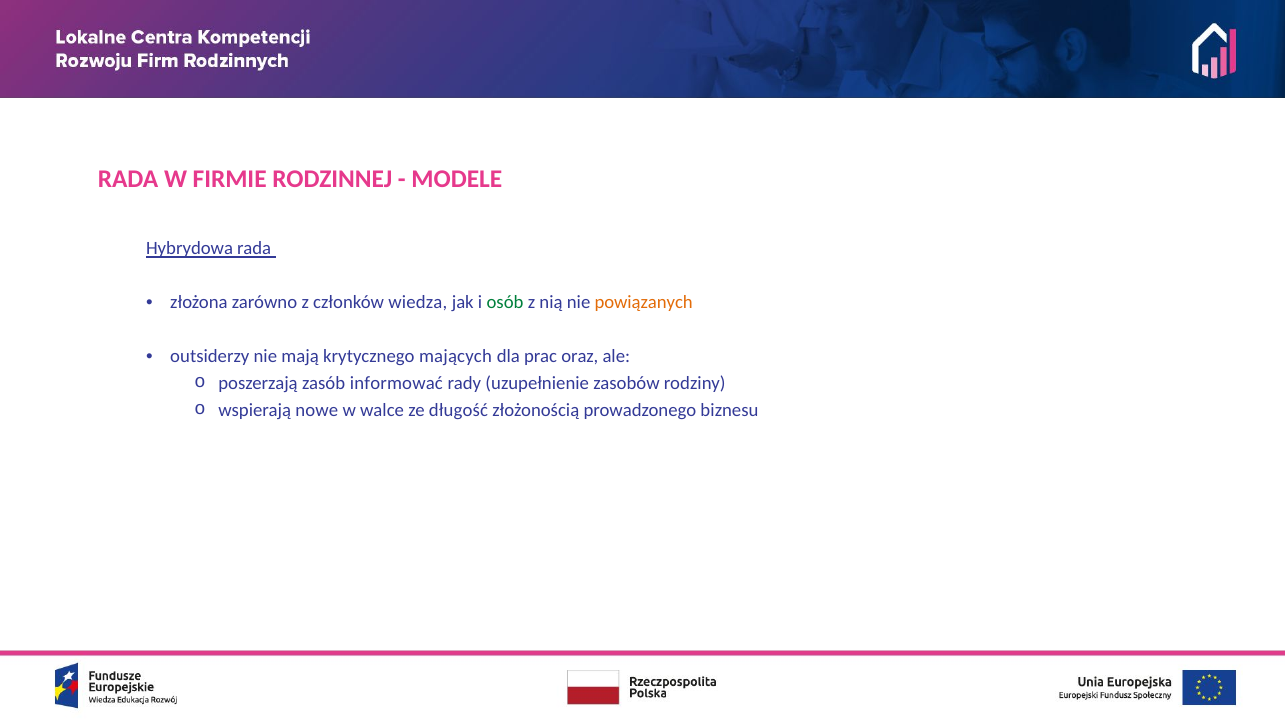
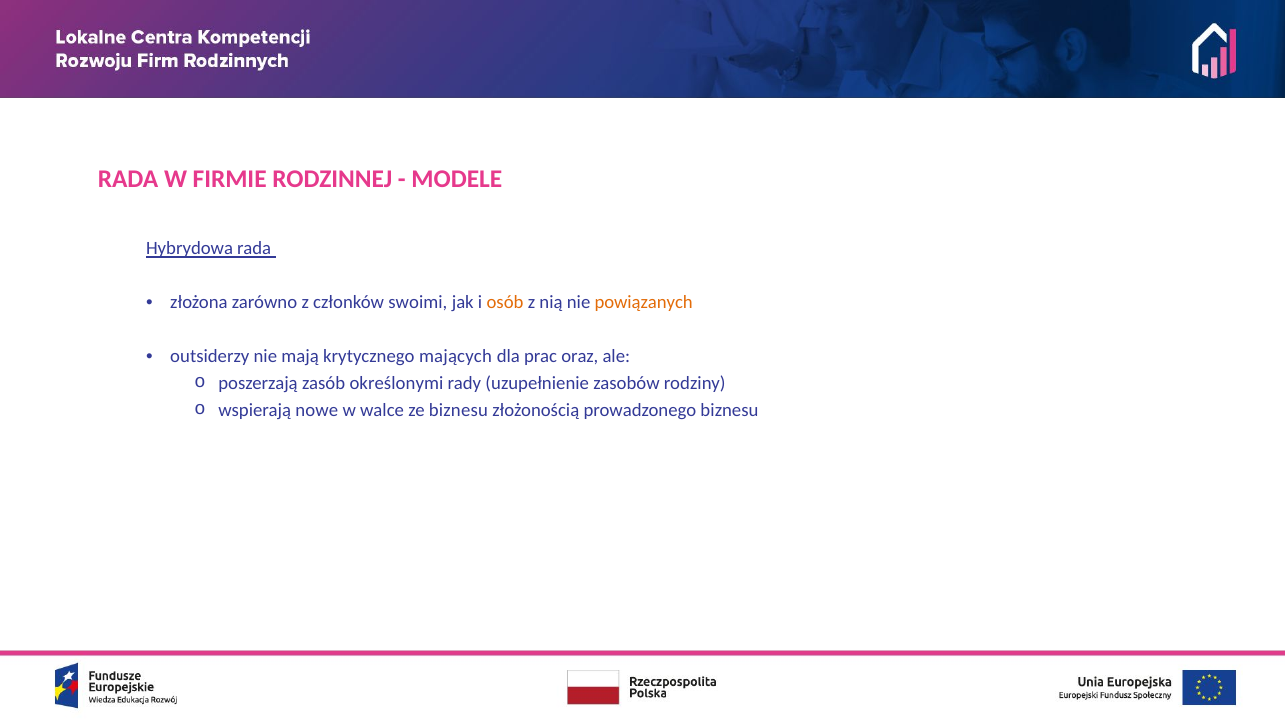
wiedza: wiedza -> swoimi
osób colour: green -> orange
informować: informować -> określonymi
ze długość: długość -> biznesu
